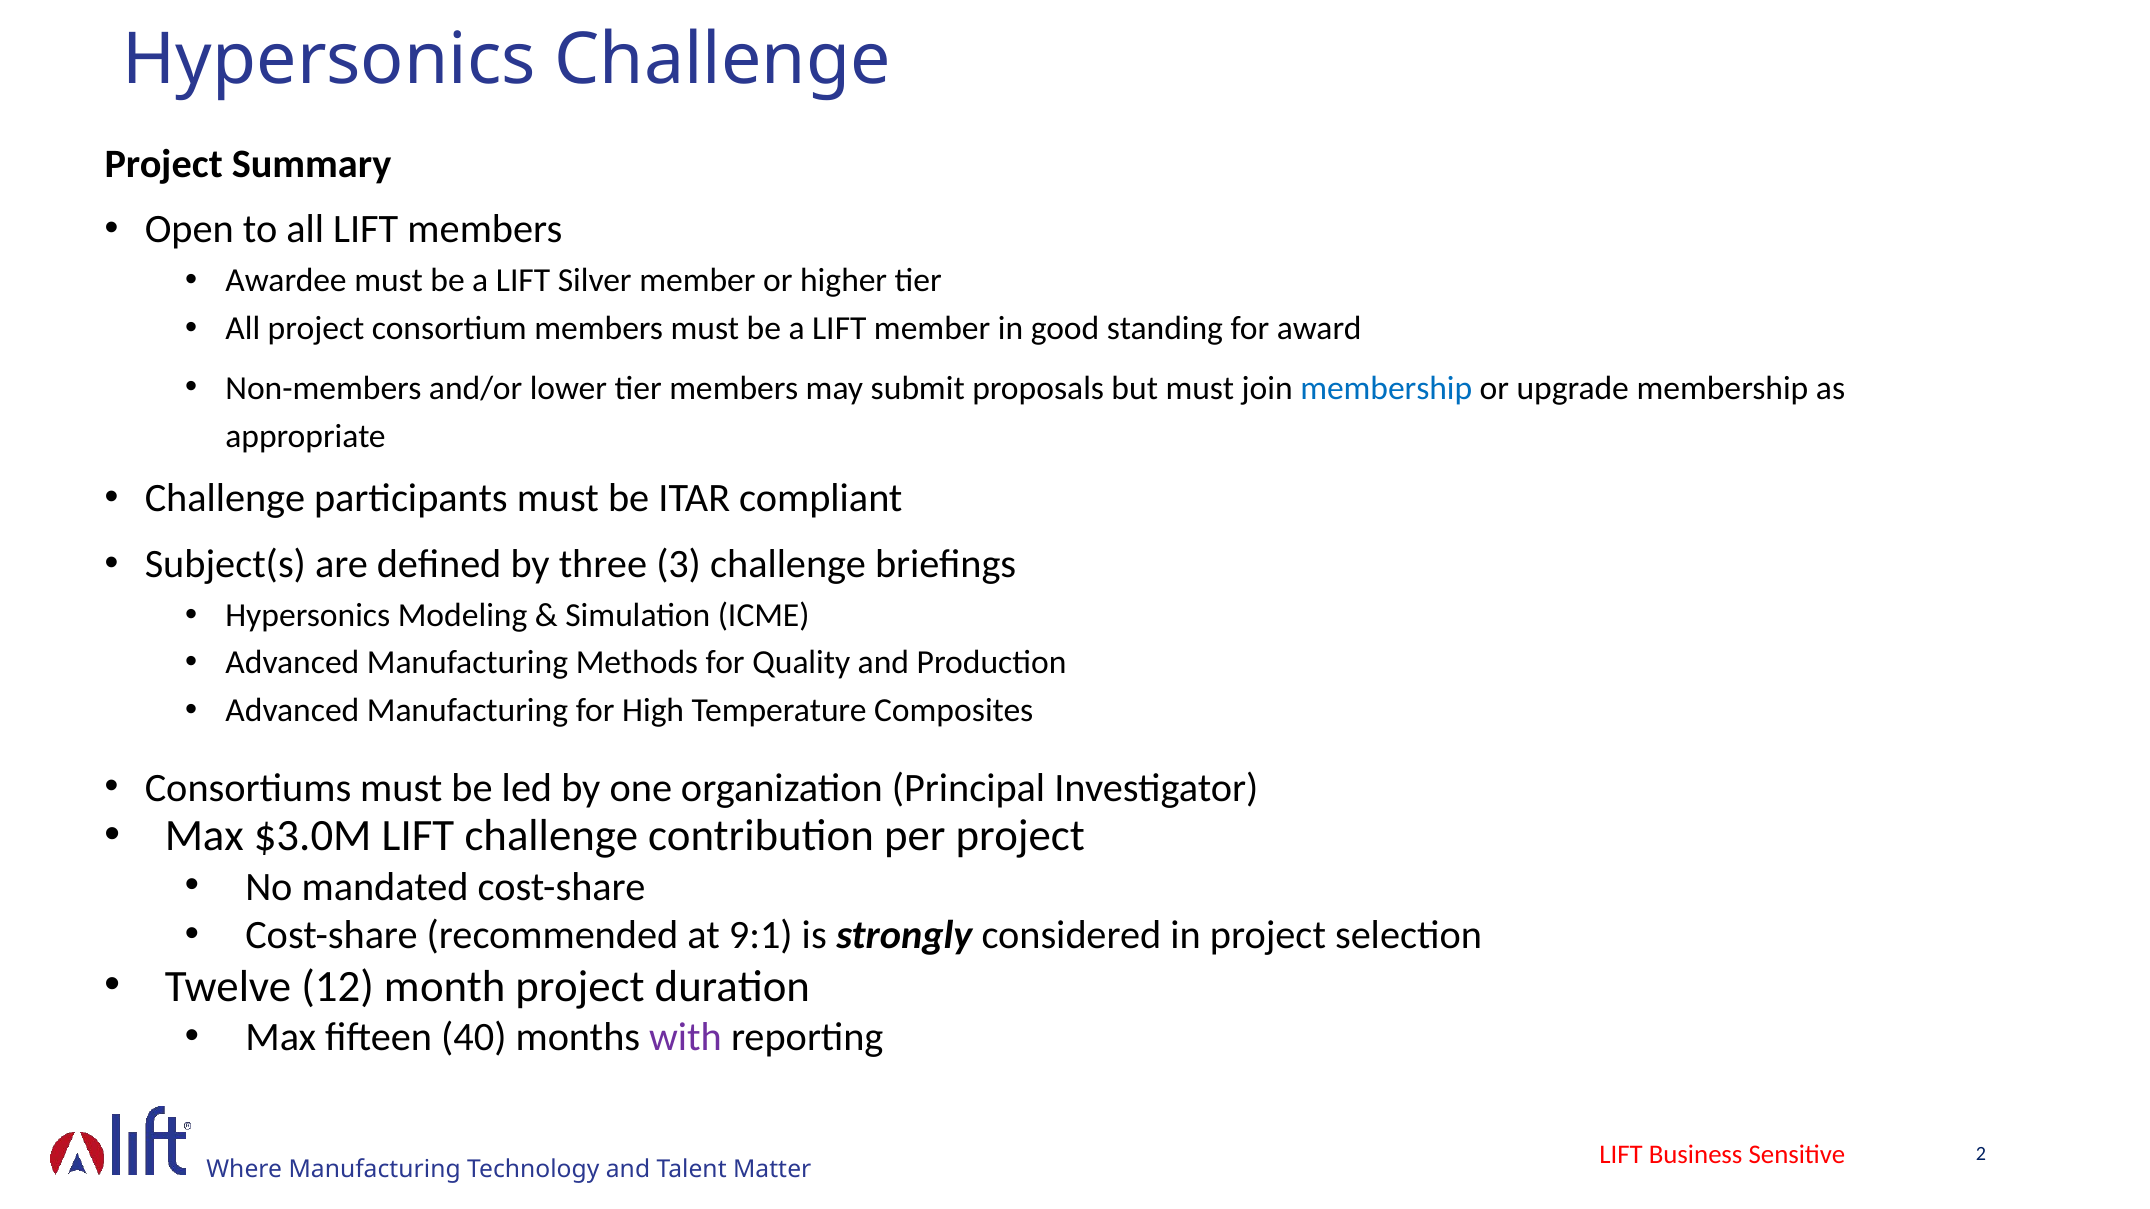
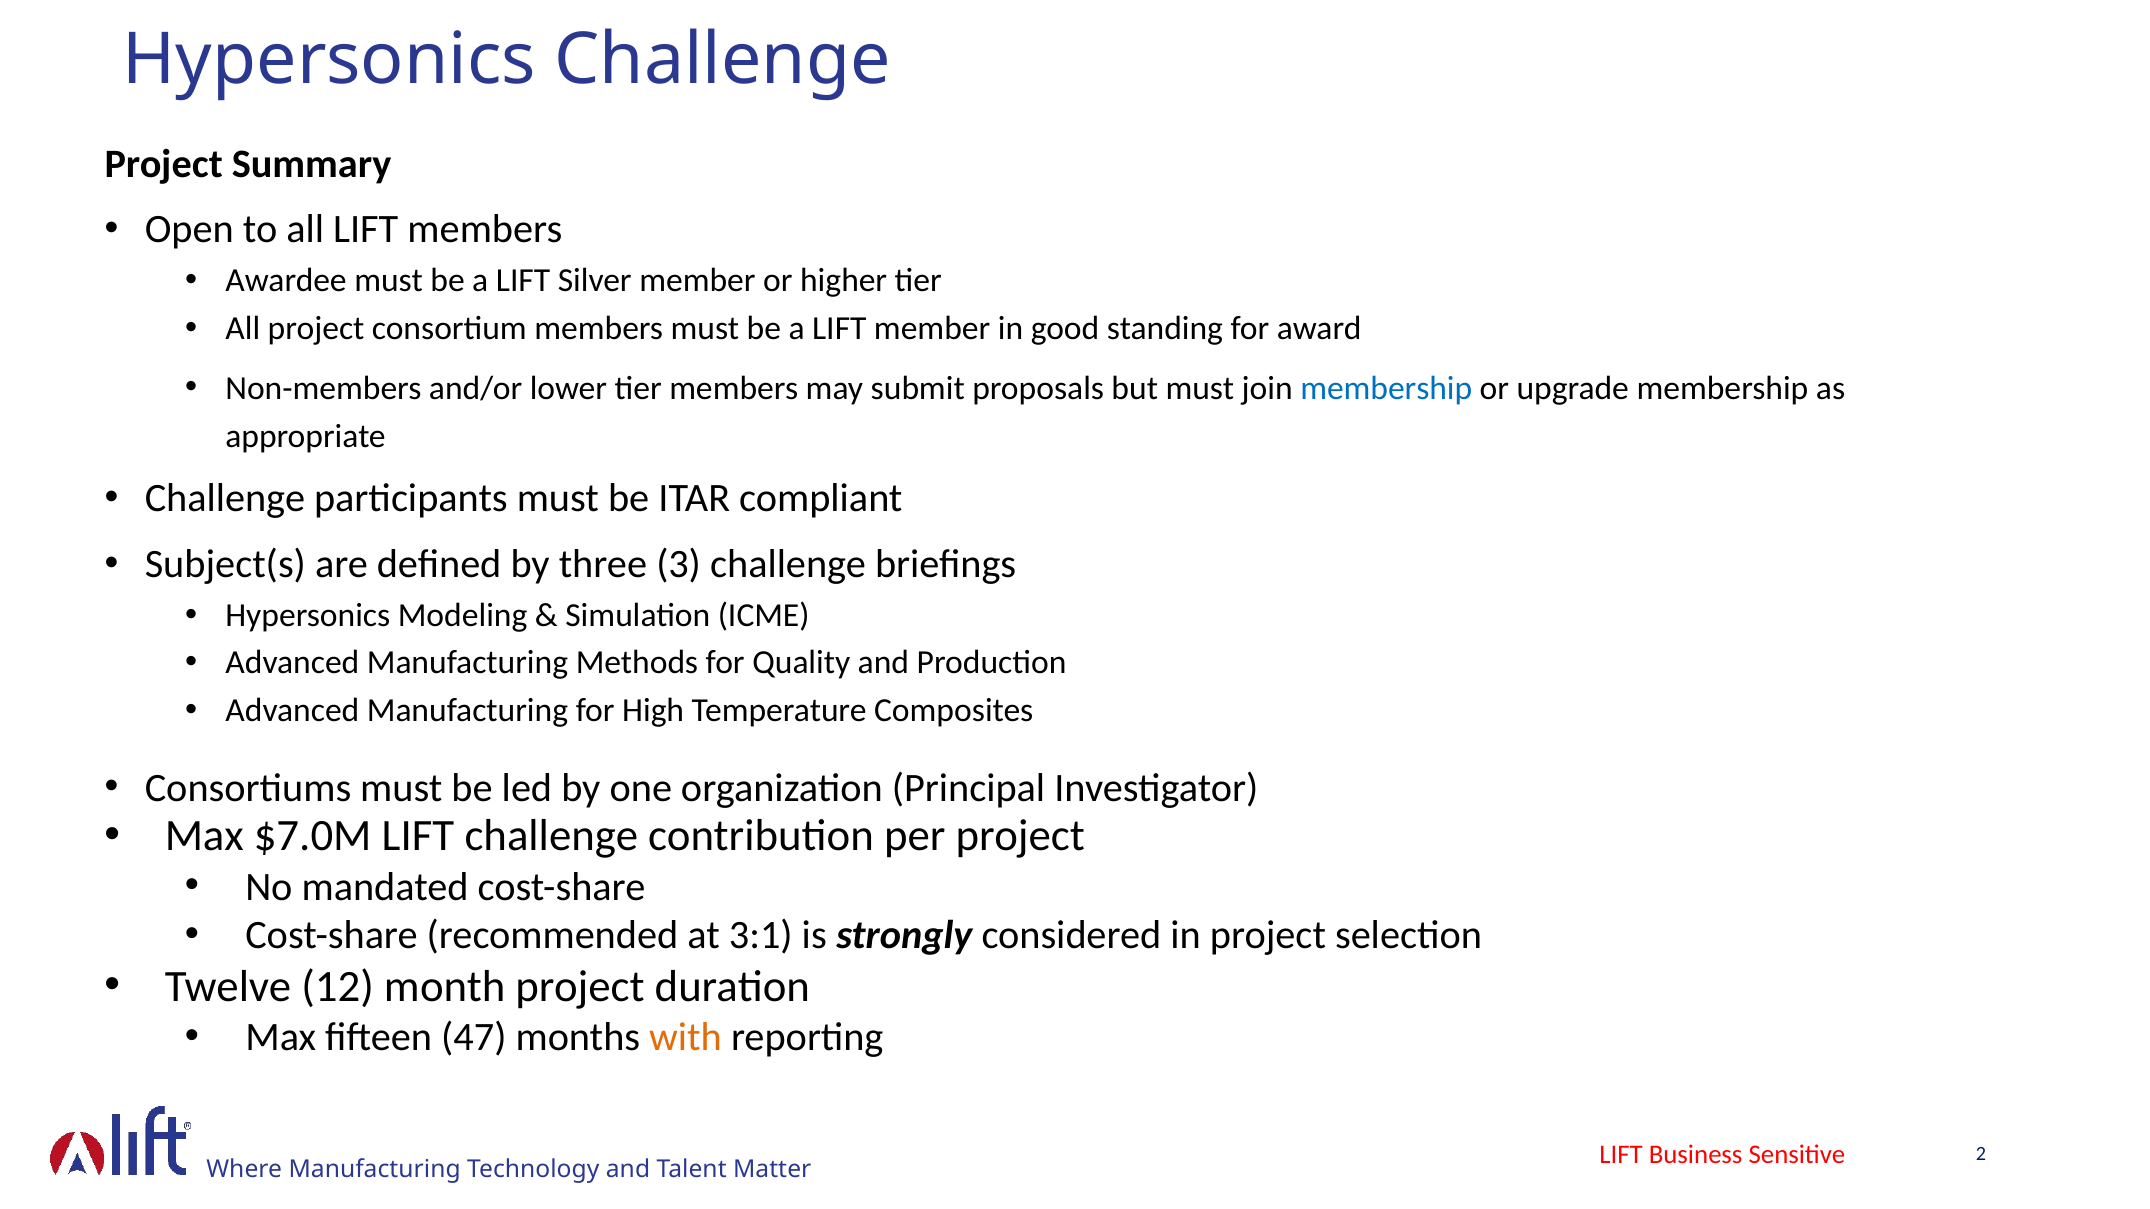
$3.0M: $3.0M -> $7.0M
9:1: 9:1 -> 3:1
40: 40 -> 47
with colour: purple -> orange
